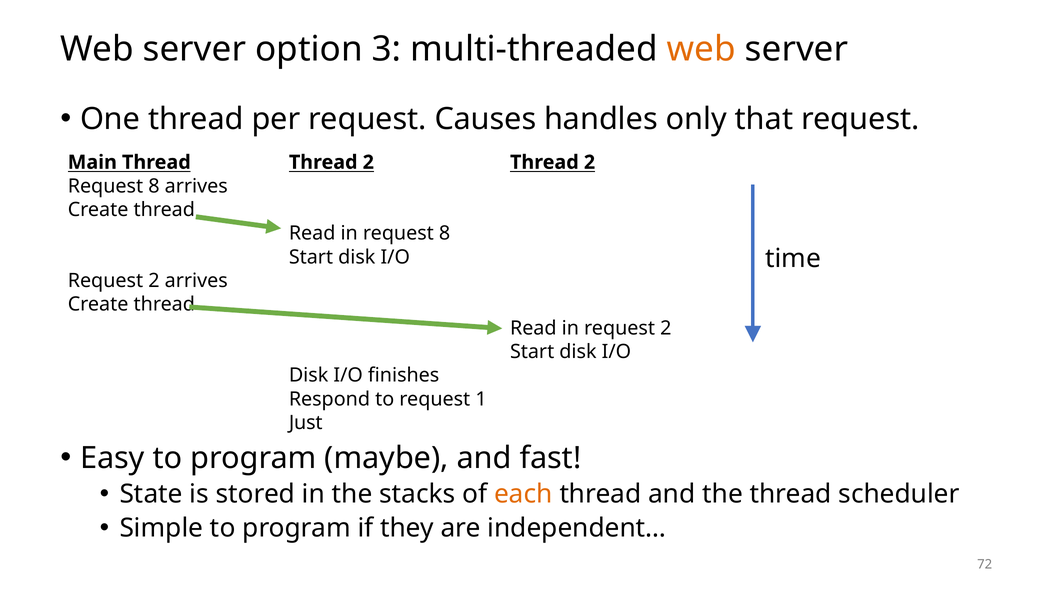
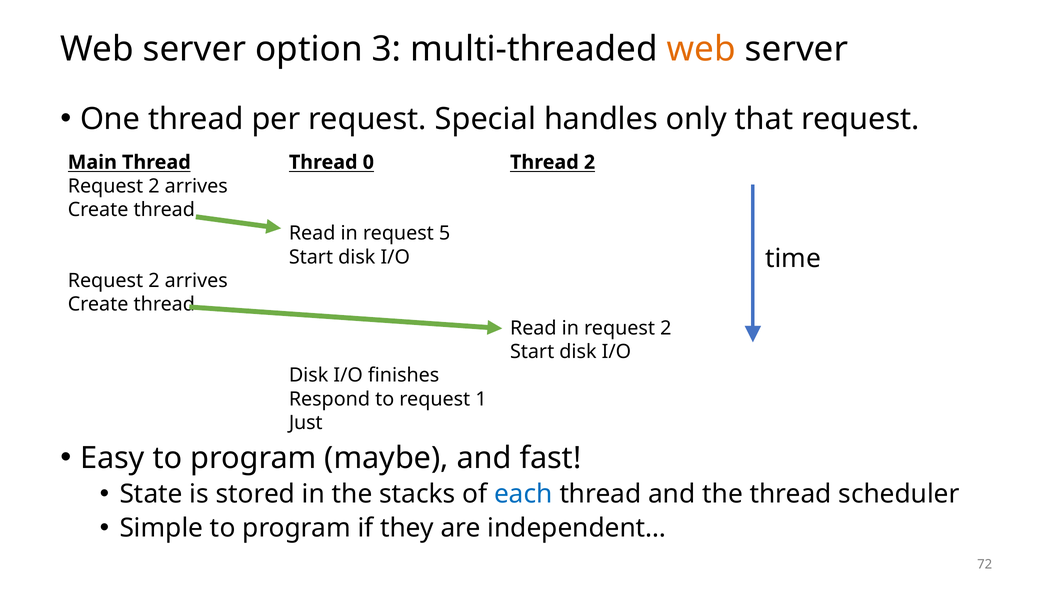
Causes: Causes -> Special
2 at (368, 162): 2 -> 0
8 at (154, 186): 8 -> 2
in request 8: 8 -> 5
each colour: orange -> blue
